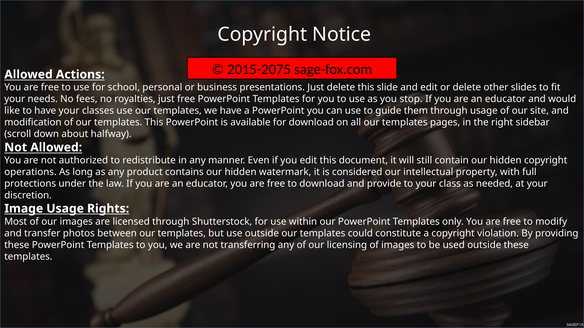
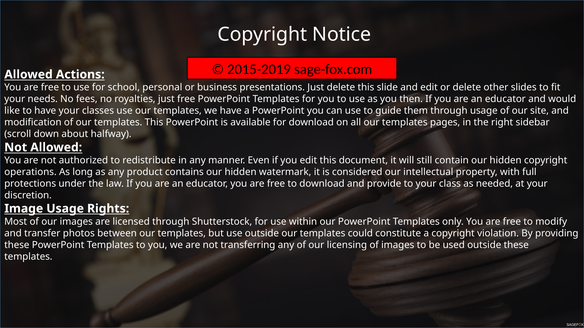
2015-2075: 2015-2075 -> 2015-2019
stop: stop -> then
